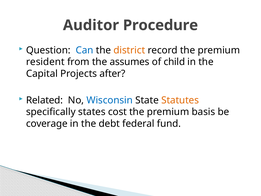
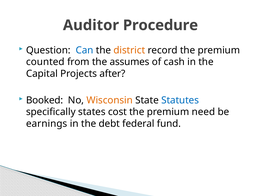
resident: resident -> counted
child: child -> cash
Related: Related -> Booked
Wisconsin colour: blue -> orange
Statutes colour: orange -> blue
basis: basis -> need
coverage: coverage -> earnings
